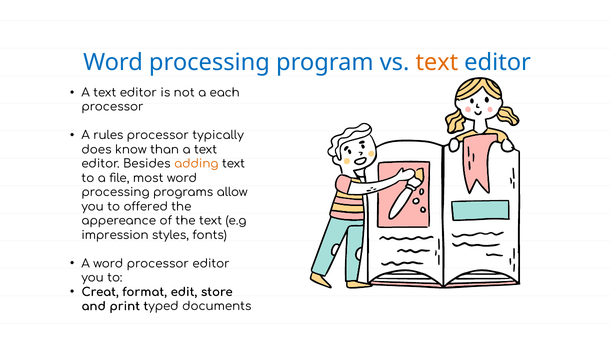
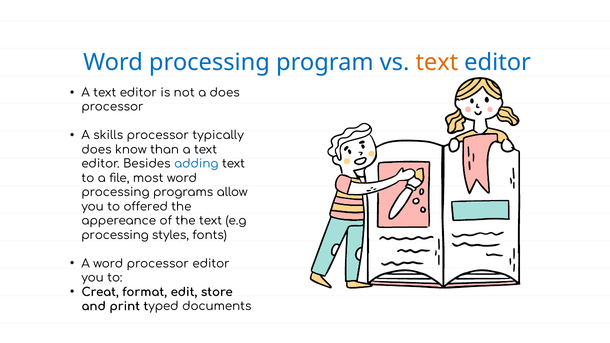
a each: each -> does
rules: rules -> skills
adding colour: orange -> blue
impression at (115, 235): impression -> processing
